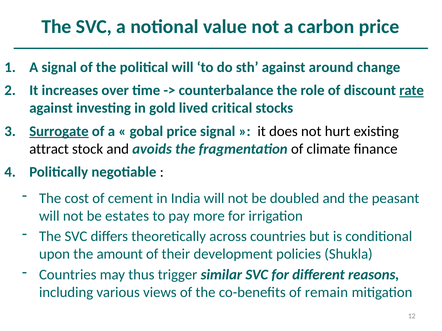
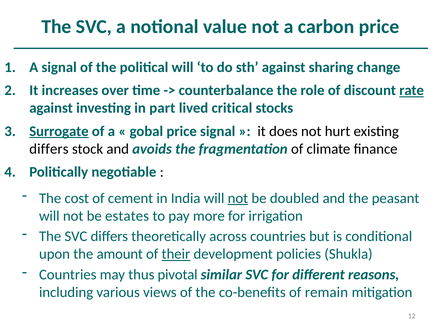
around: around -> sharing
gold: gold -> part
attract at (49, 149): attract -> differs
not at (238, 198) underline: none -> present
their underline: none -> present
trigger: trigger -> pivotal
